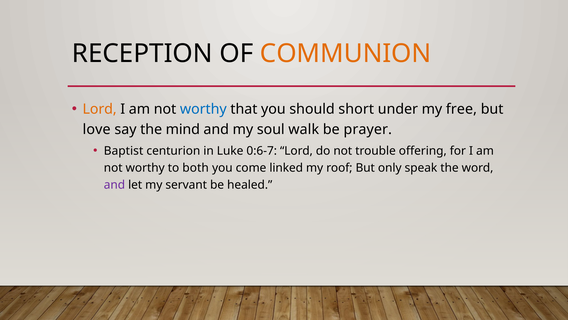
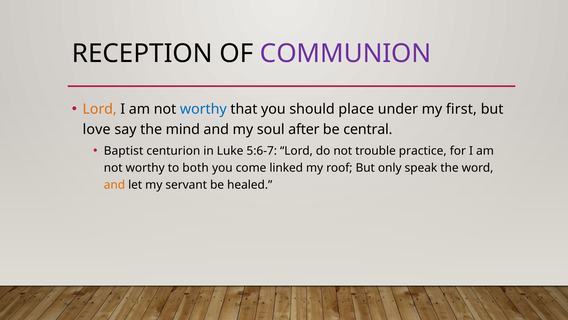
COMMUNION colour: orange -> purple
short: short -> place
free: free -> first
walk: walk -> after
prayer: prayer -> central
0:6-7: 0:6-7 -> 5:6-7
offering: offering -> practice
and at (114, 185) colour: purple -> orange
